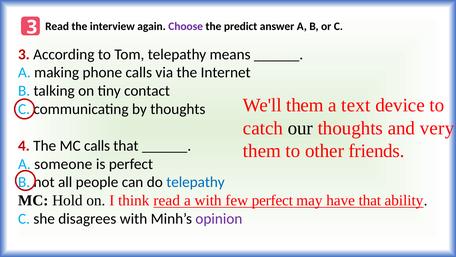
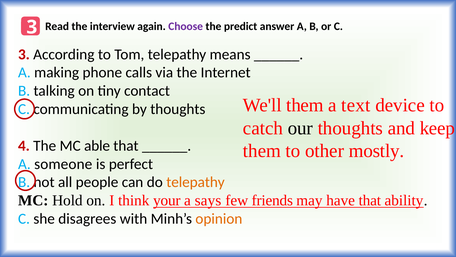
very: very -> keep
MC calls: calls -> able
friends: friends -> mostly
telepathy at (195, 182) colour: blue -> orange
think read: read -> your
a with: with -> says
few perfect: perfect -> friends
opinion colour: purple -> orange
